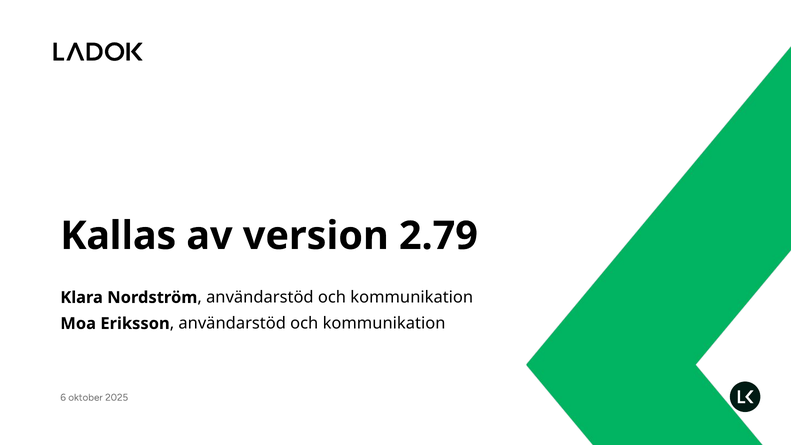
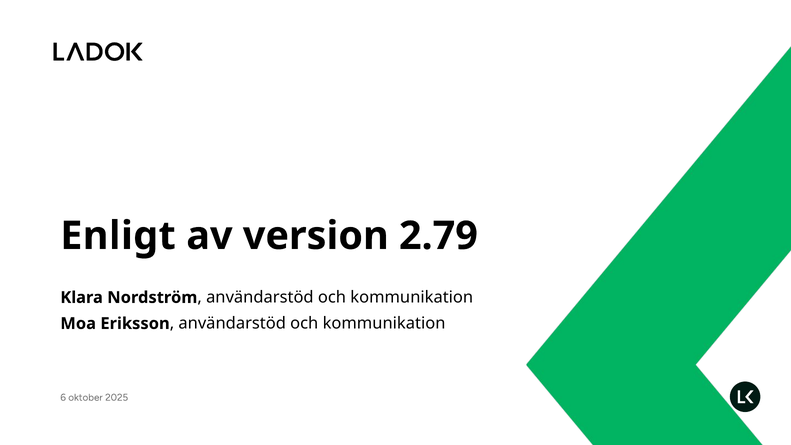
Kallas: Kallas -> Enligt
